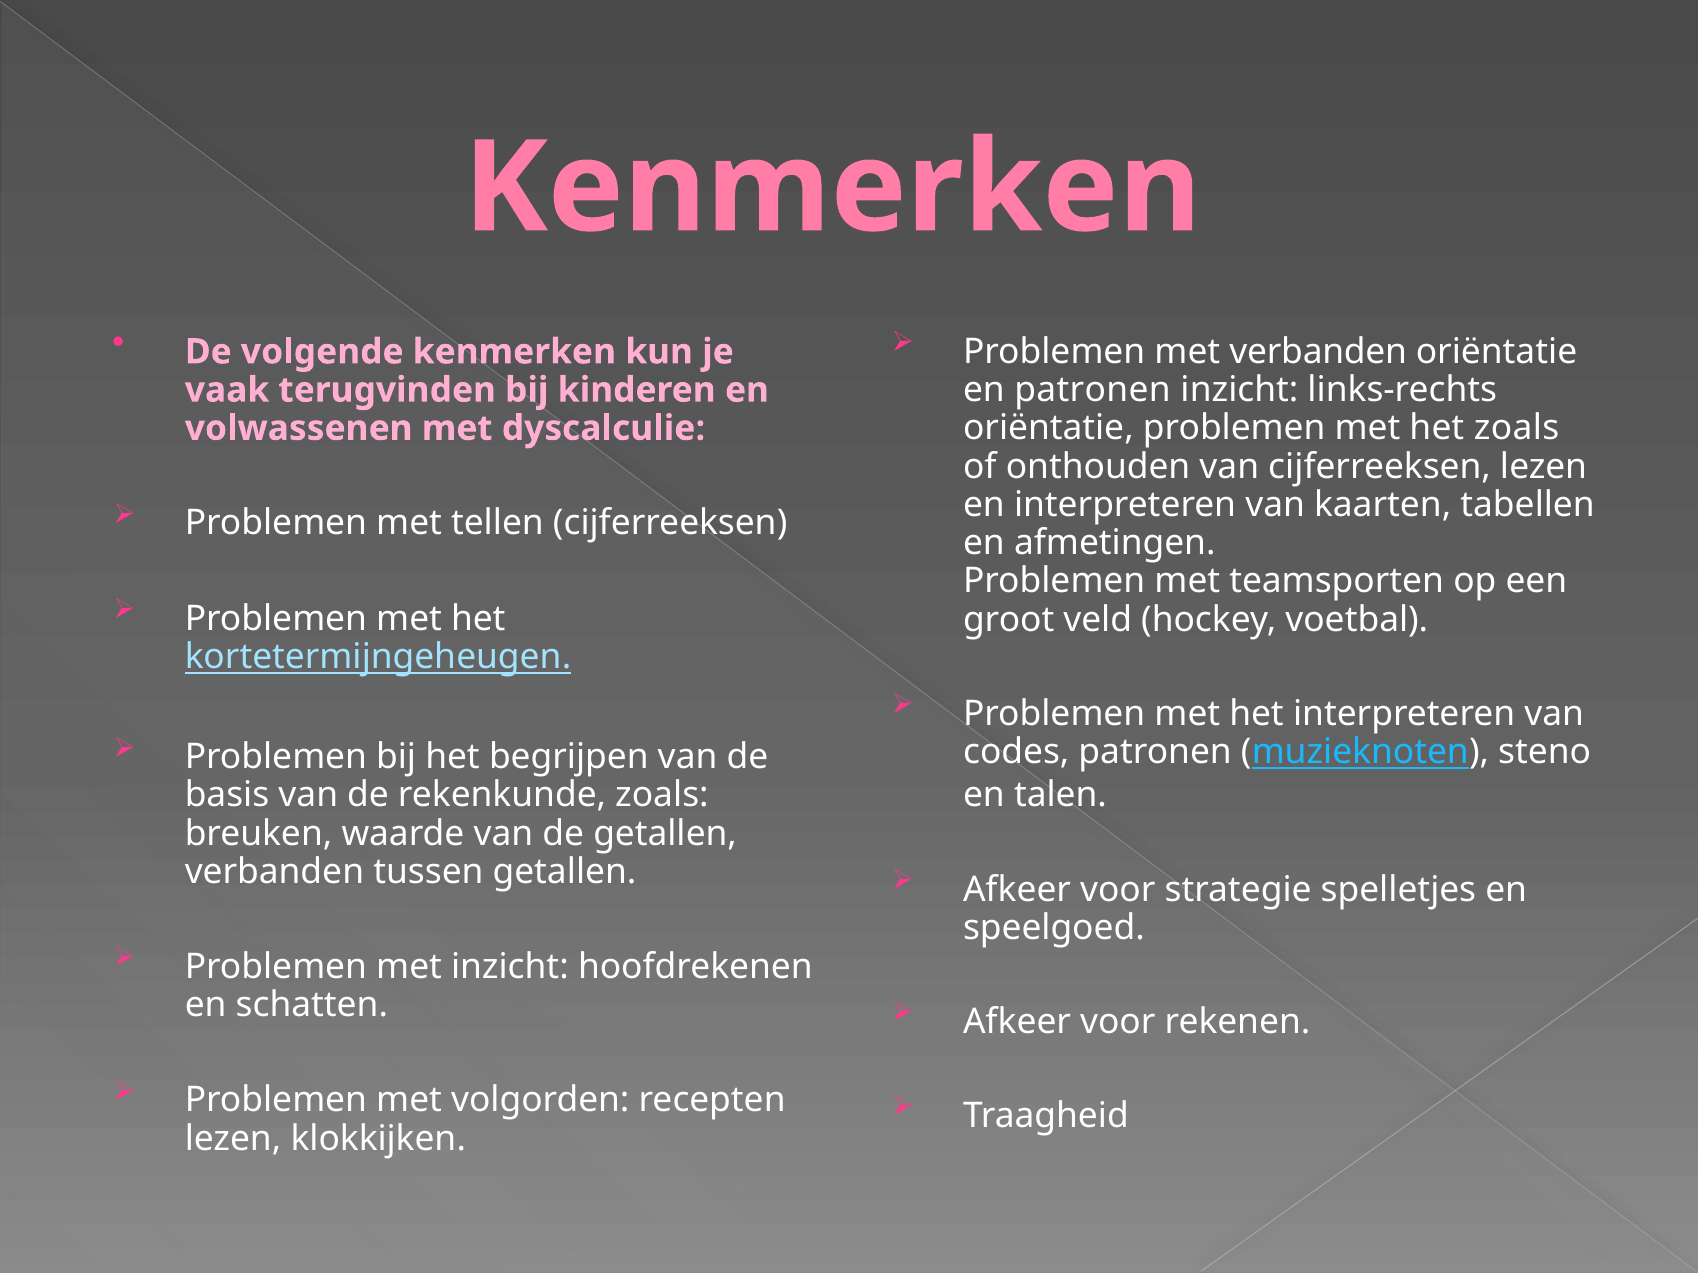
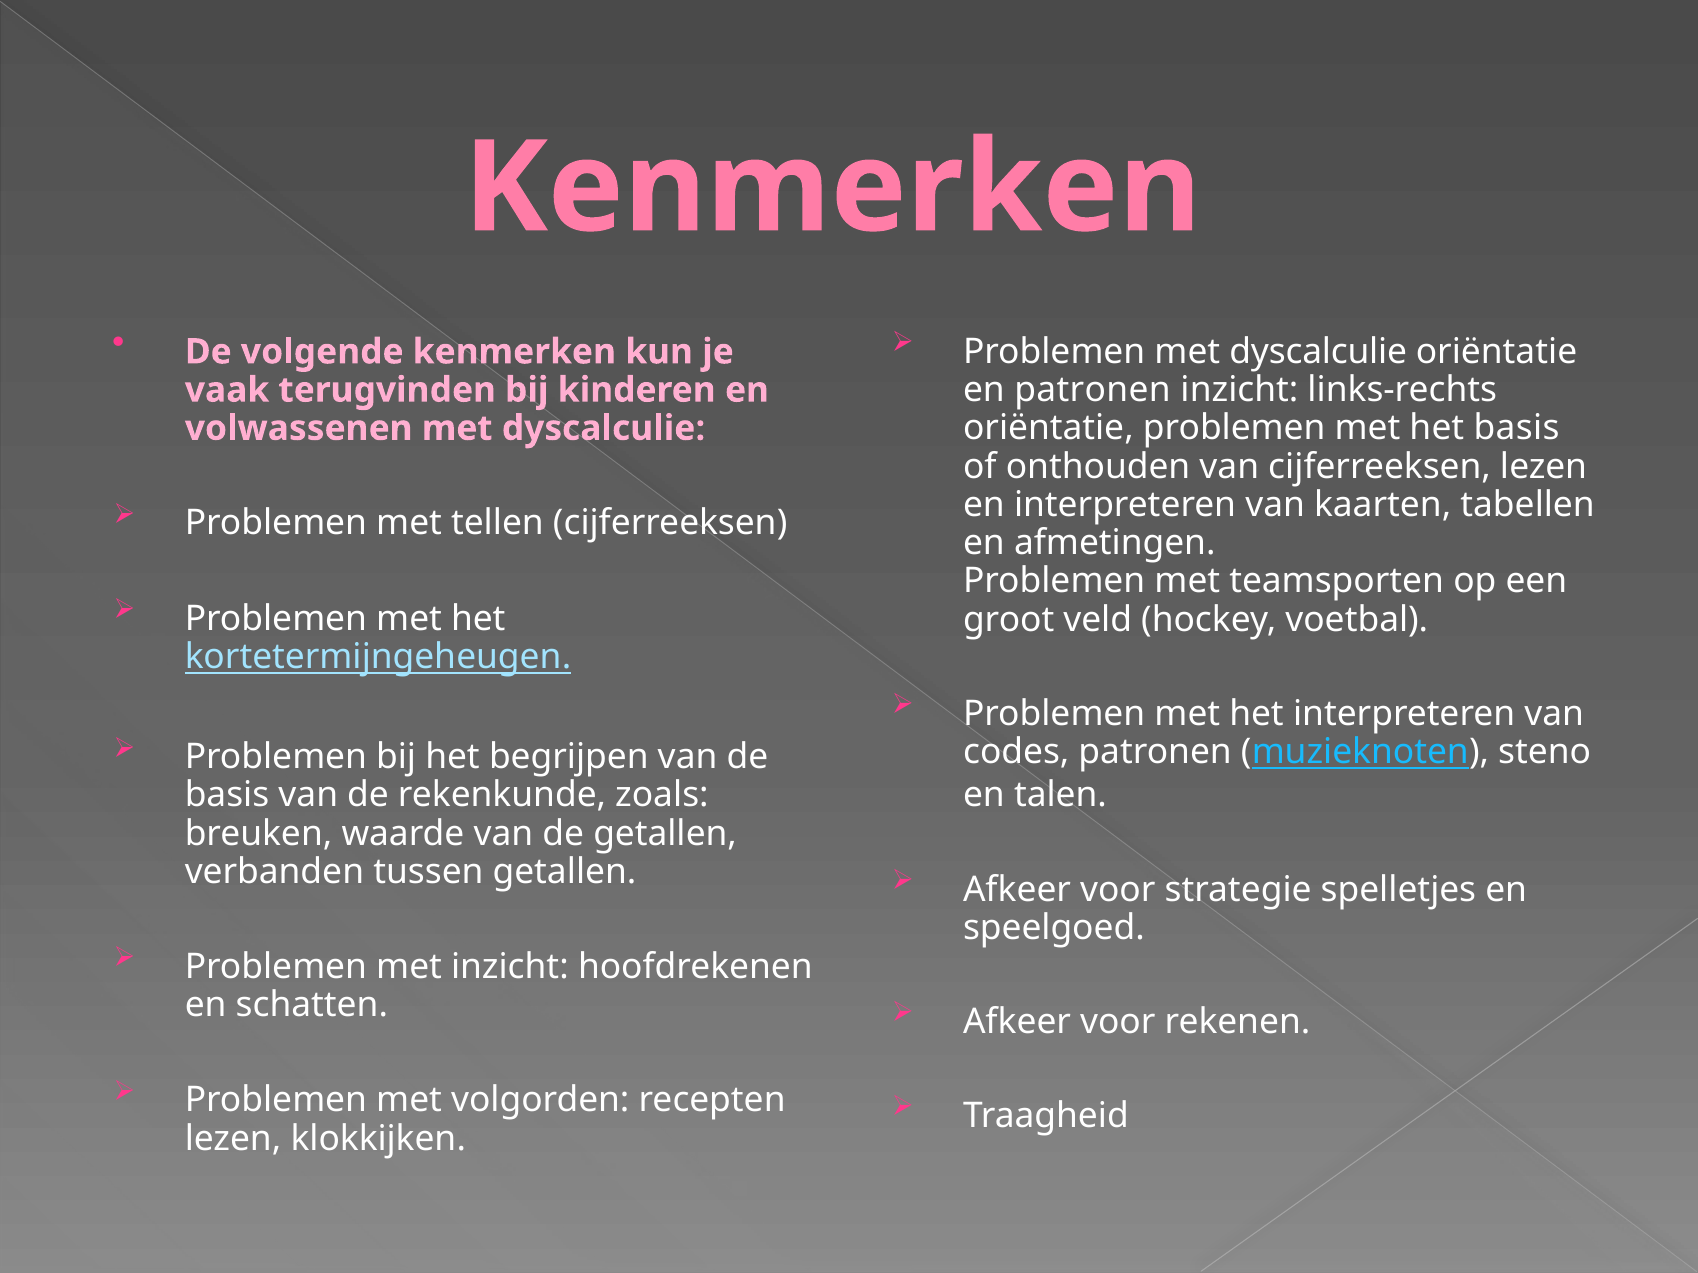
Problemen met verbanden: verbanden -> dyscalculie
het zoals: zoals -> basis
